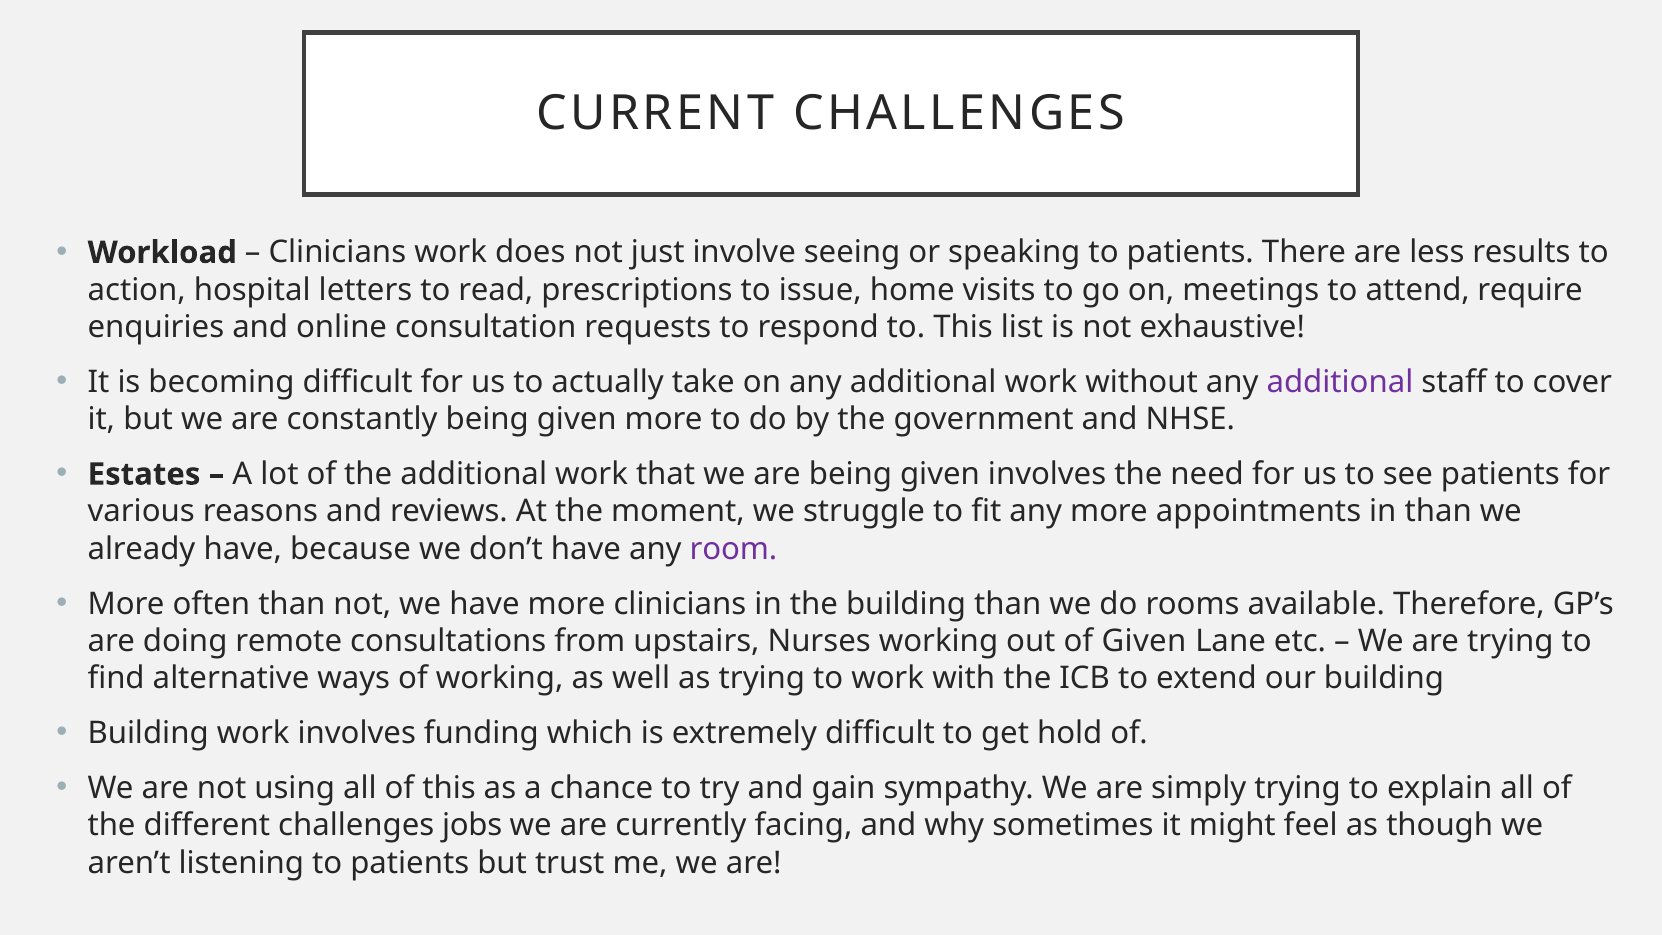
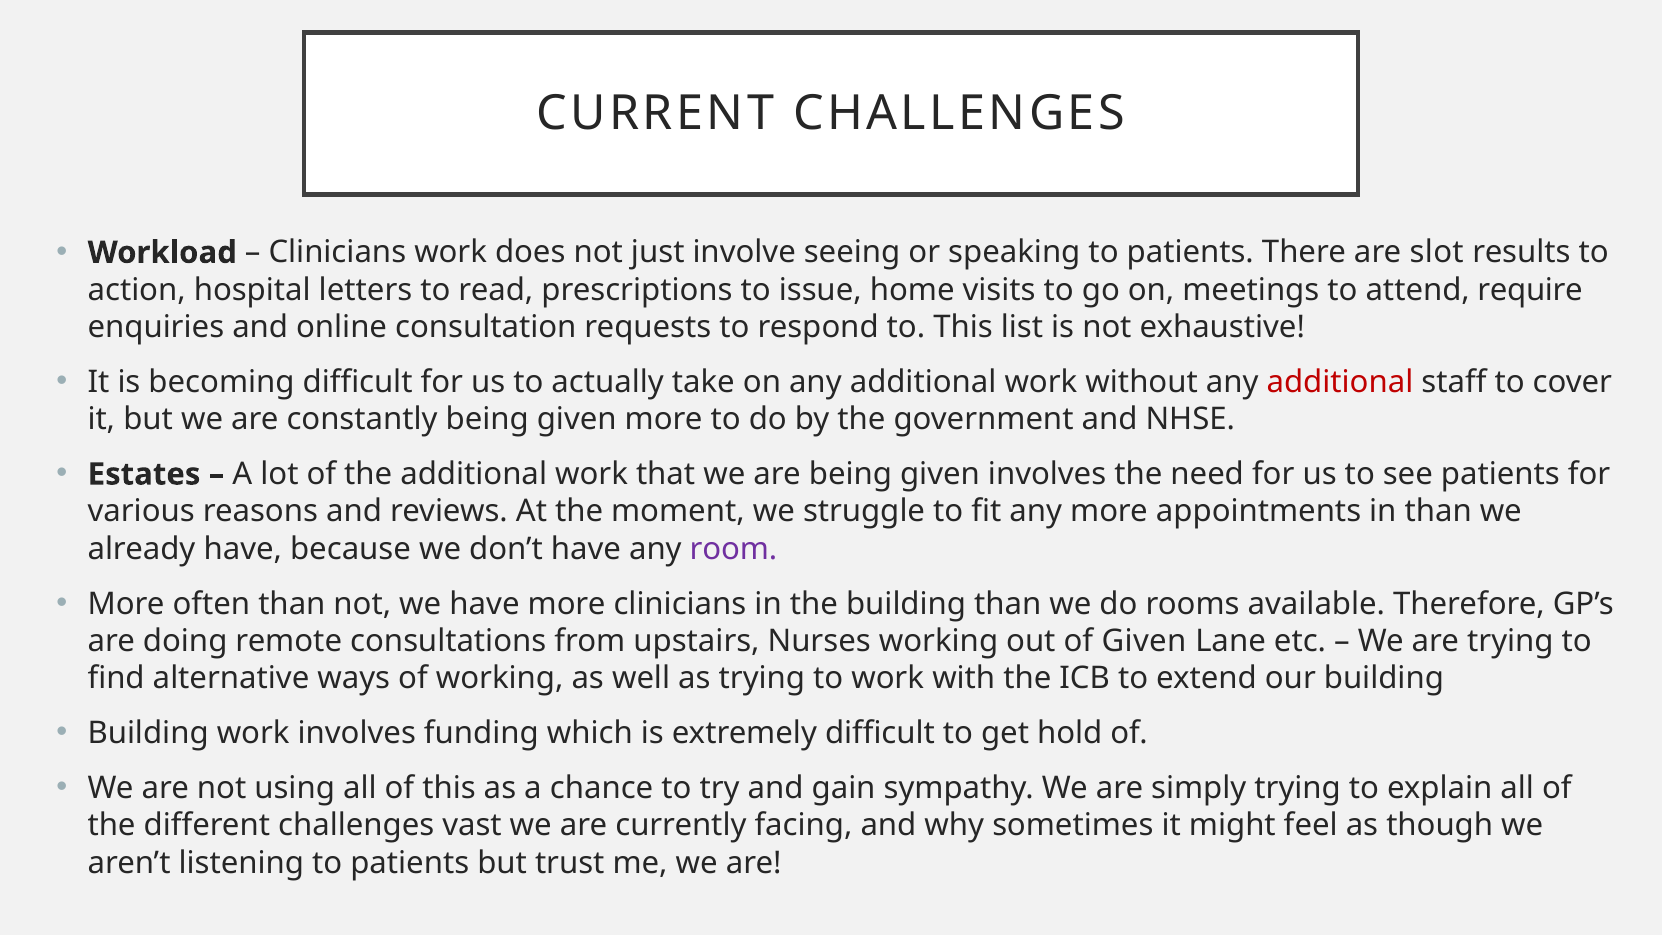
less: less -> slot
additional at (1340, 382) colour: purple -> red
jobs: jobs -> vast
